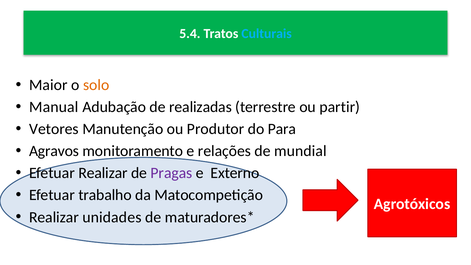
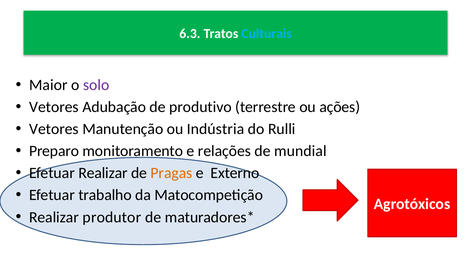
5.4: 5.4 -> 6.3
solo colour: orange -> purple
Manual at (54, 107): Manual -> Vetores
realizadas: realizadas -> produtivo
partir: partir -> ações
Produtor: Produtor -> Indústria
Para: Para -> Rulli
Agravos: Agravos -> Preparo
Pragas colour: purple -> orange
unidades: unidades -> produtor
